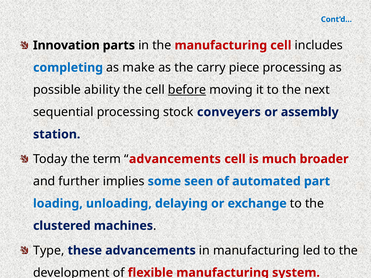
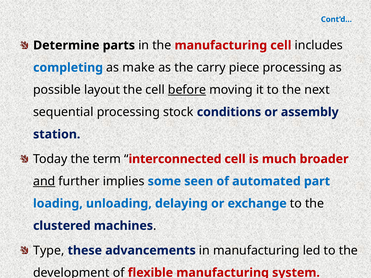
Innovation: Innovation -> Determine
ability: ability -> layout
conveyers: conveyers -> conditions
advancements at (175, 159): advancements -> interconnected
and underline: none -> present
